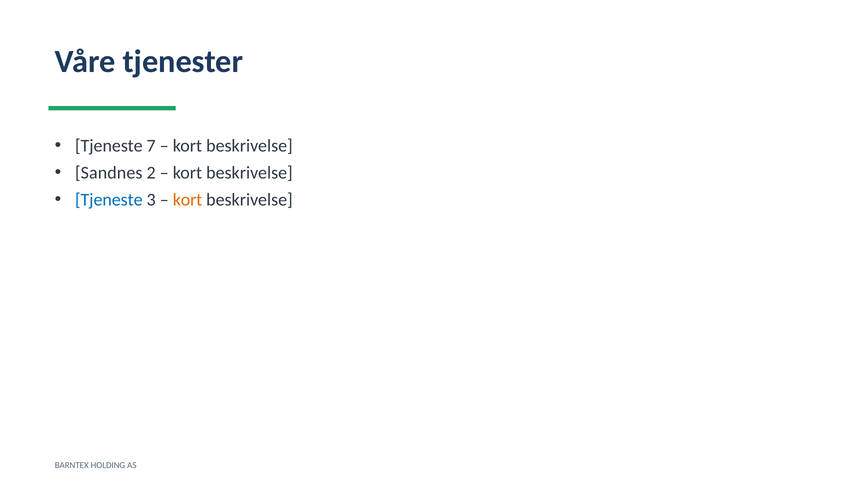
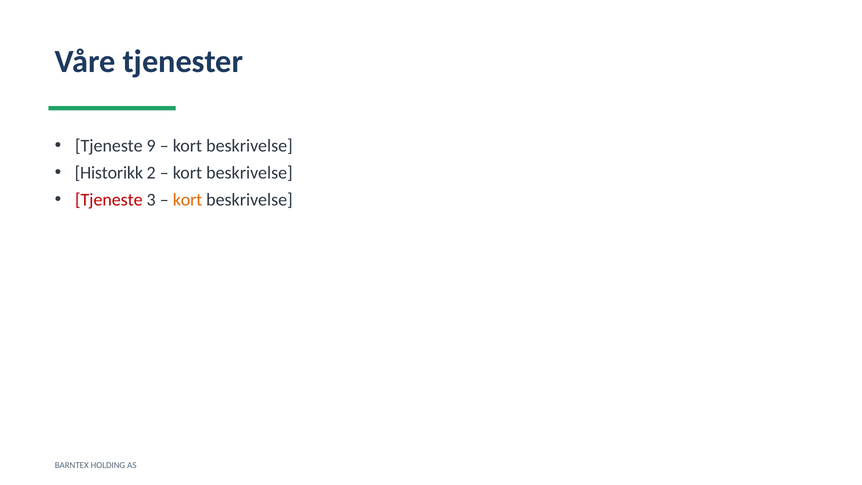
7: 7 -> 9
Sandnes: Sandnes -> Historikk
Tjeneste at (109, 200) colour: blue -> red
